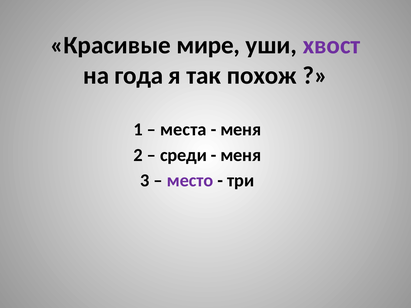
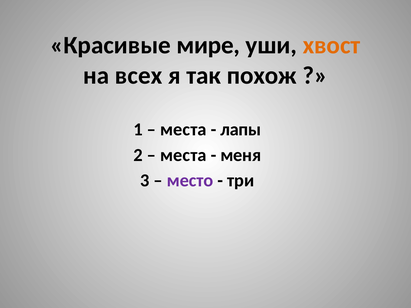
хвост colour: purple -> orange
года: года -> всех
меня at (241, 130): меня -> лапы
среди at (184, 155): среди -> места
